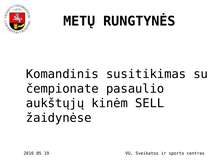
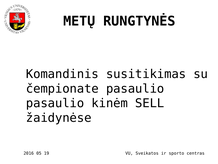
aukštųjų at (55, 103): aukštųjų -> pasaulio
